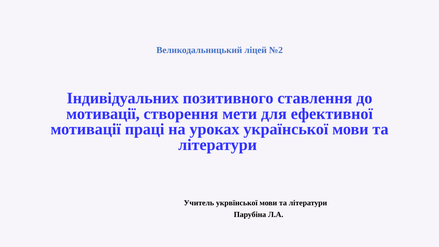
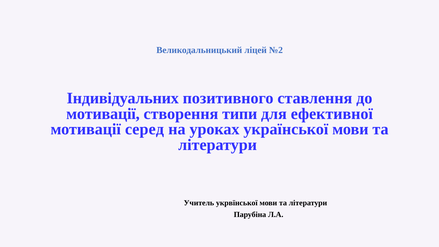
мети: мети -> типи
праці: праці -> серед
